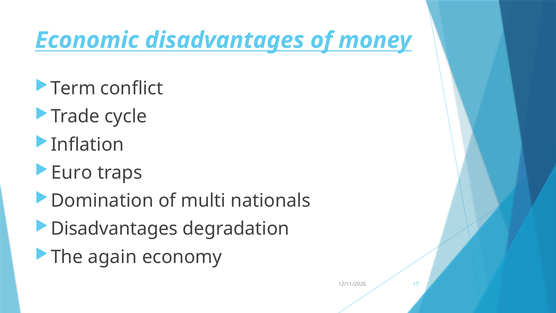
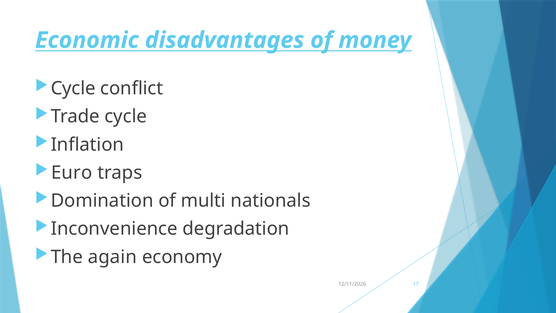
Term at (73, 88): Term -> Cycle
Disadvantages at (114, 229): Disadvantages -> Inconvenience
